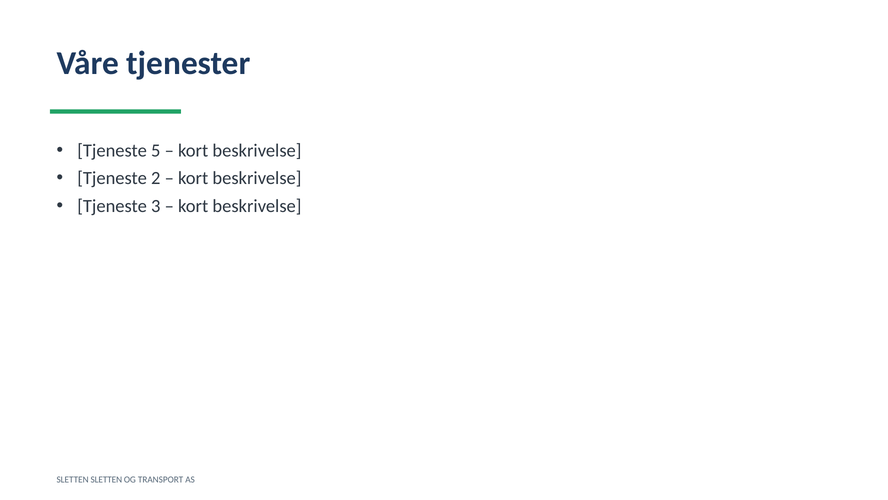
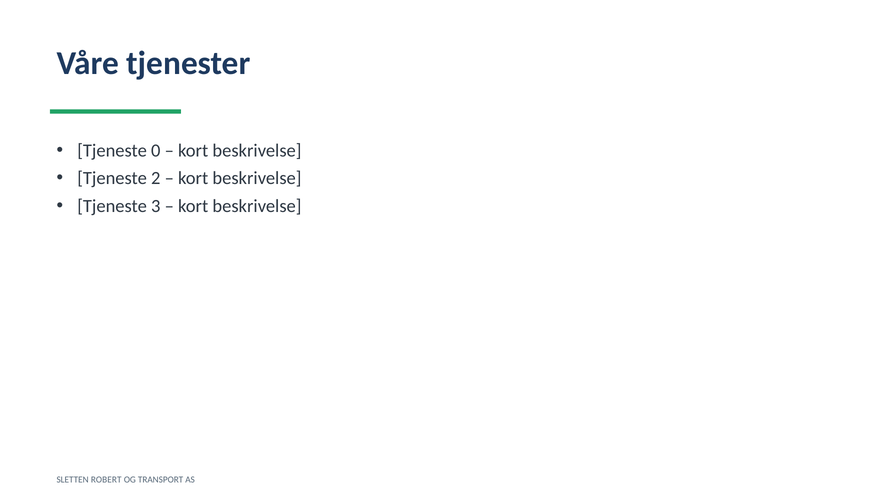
5: 5 -> 0
SLETTEN SLETTEN: SLETTEN -> ROBERT
